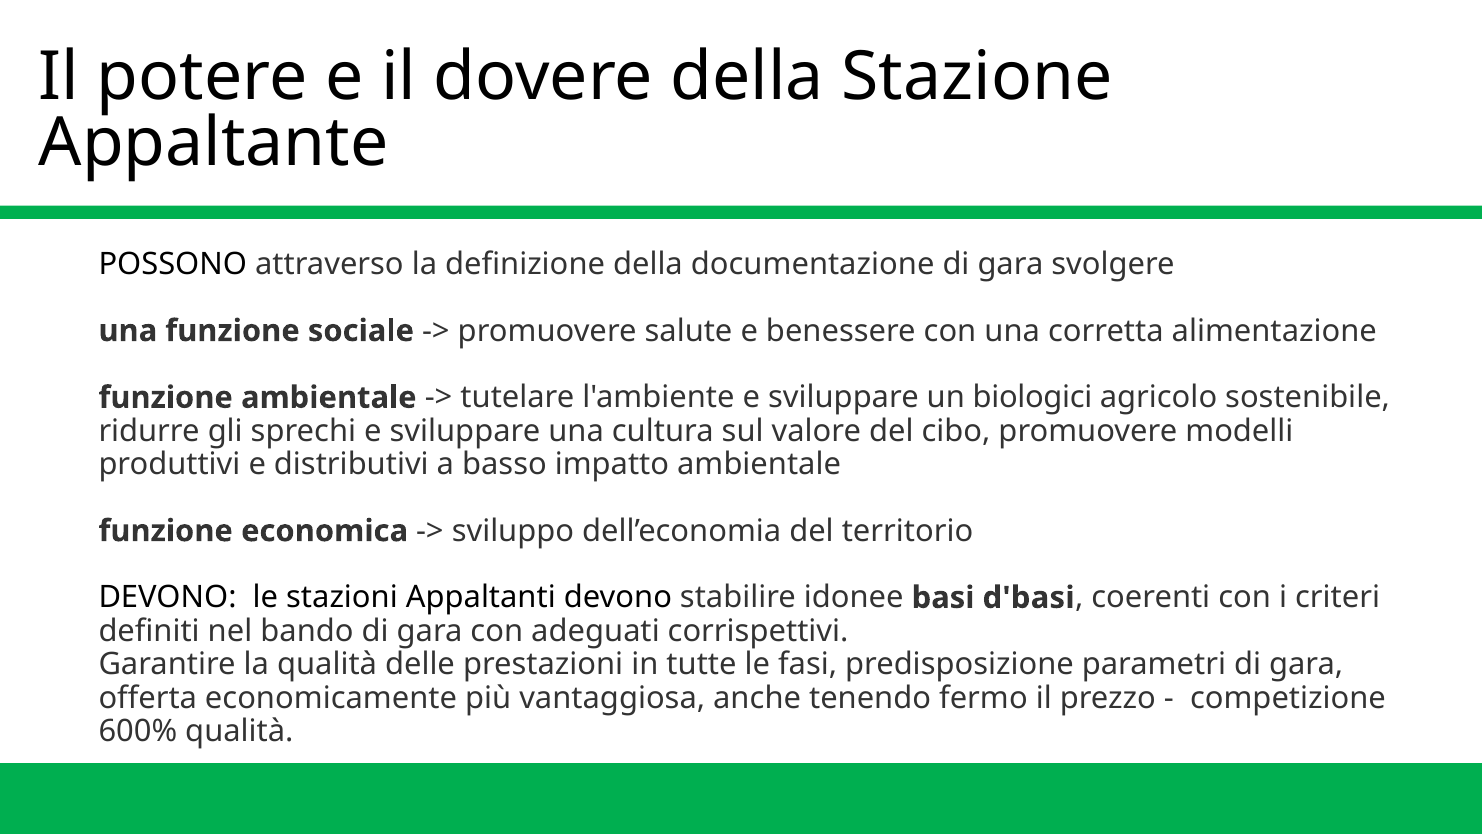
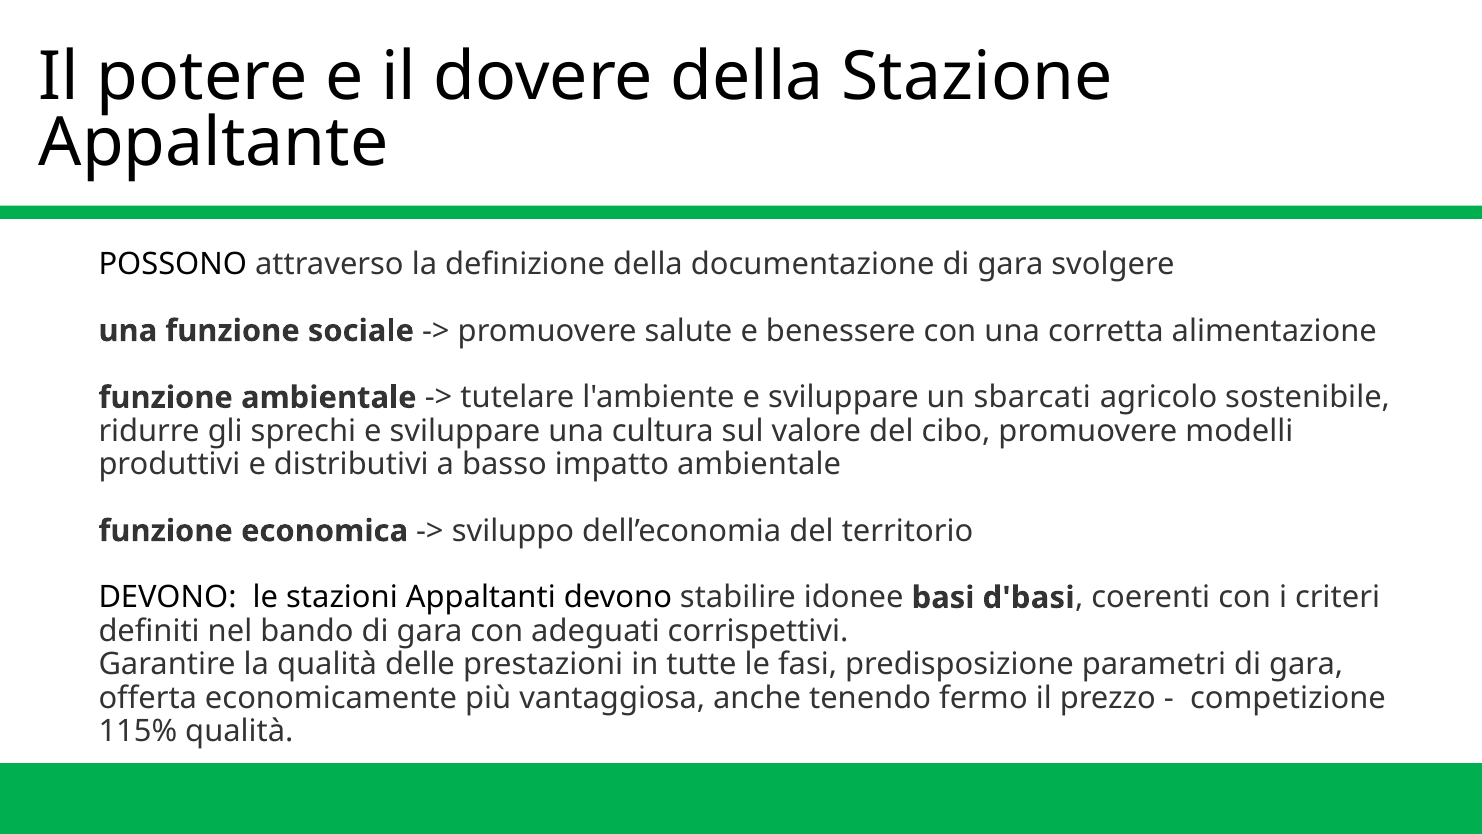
biologici: biologici -> sbarcati
600%: 600% -> 115%
